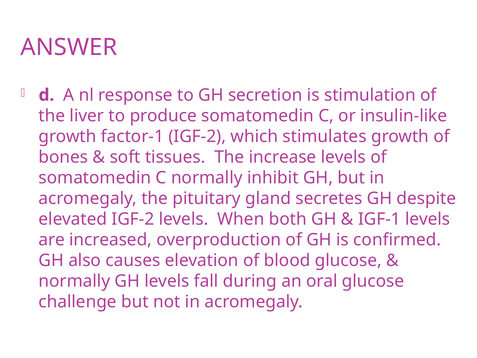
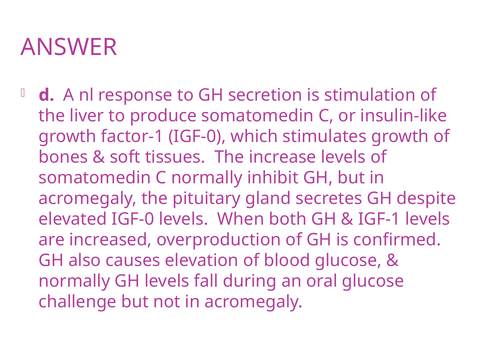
factor-1 IGF-2: IGF-2 -> IGF-0
elevated IGF-2: IGF-2 -> IGF-0
